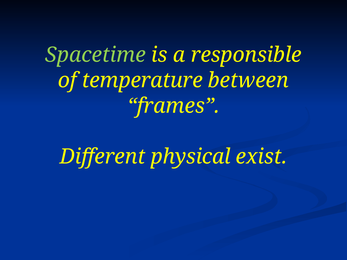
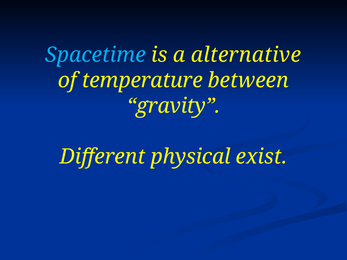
Spacetime colour: light green -> light blue
responsible: responsible -> alternative
frames: frames -> gravity
